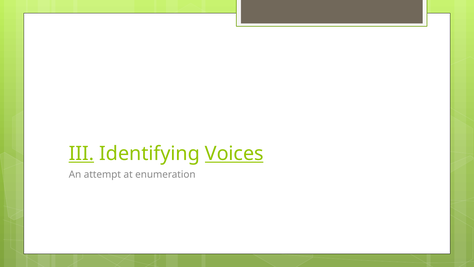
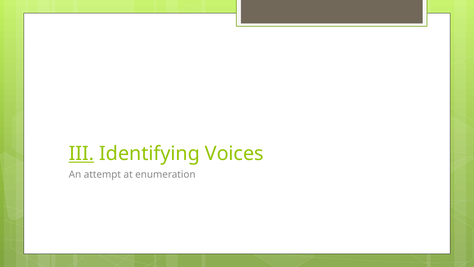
Voices underline: present -> none
